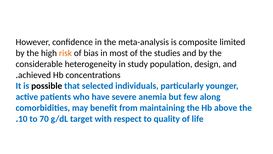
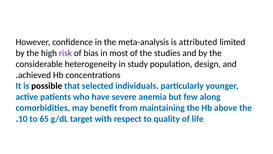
composite: composite -> attributed
risk colour: orange -> purple
70: 70 -> 65
